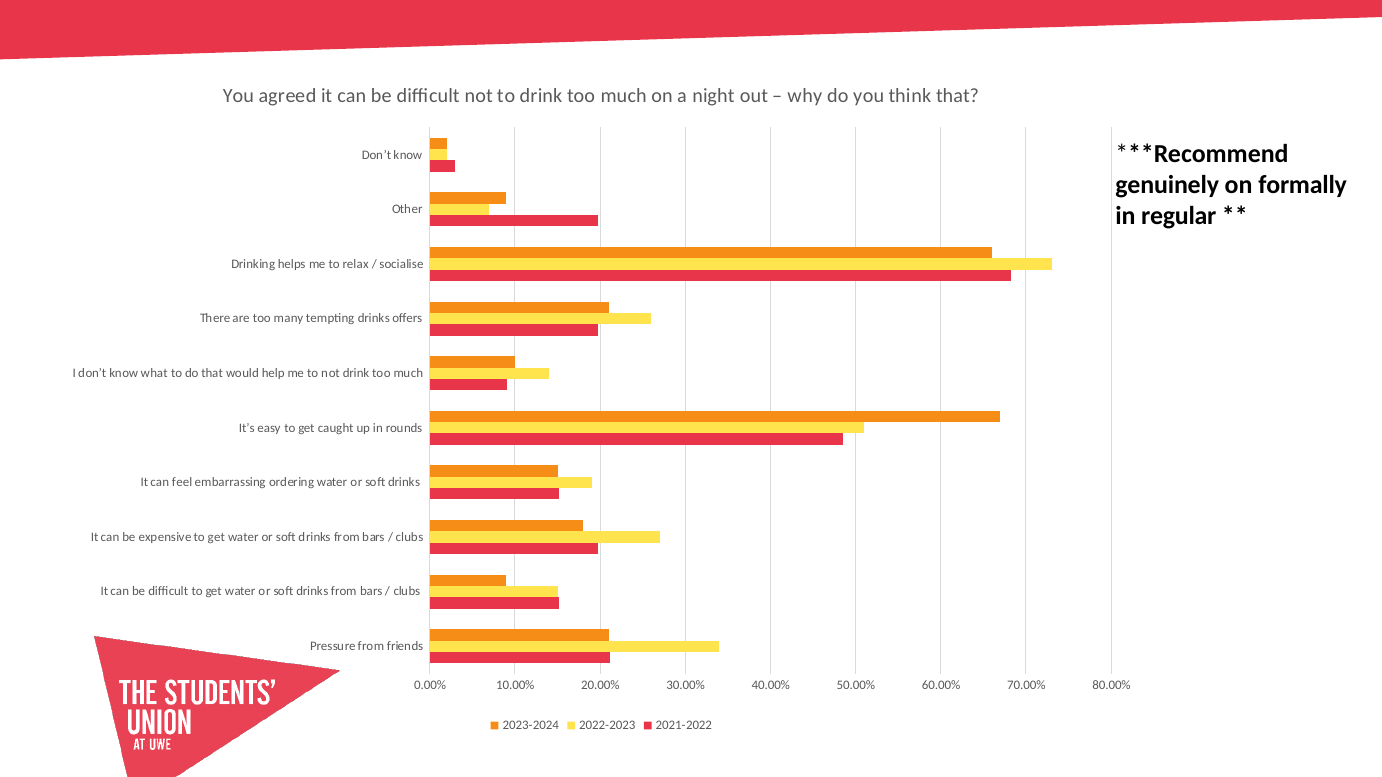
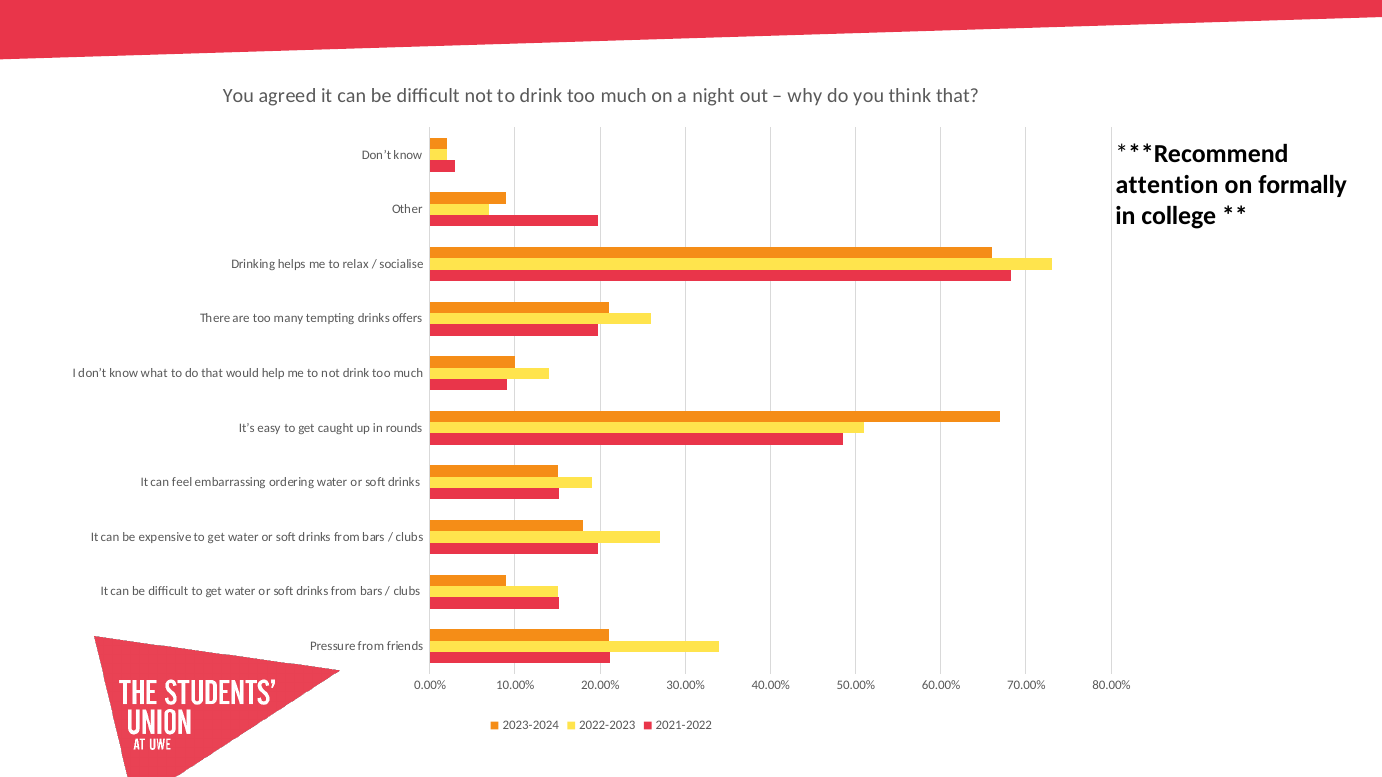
genuinely: genuinely -> attention
regular: regular -> college
